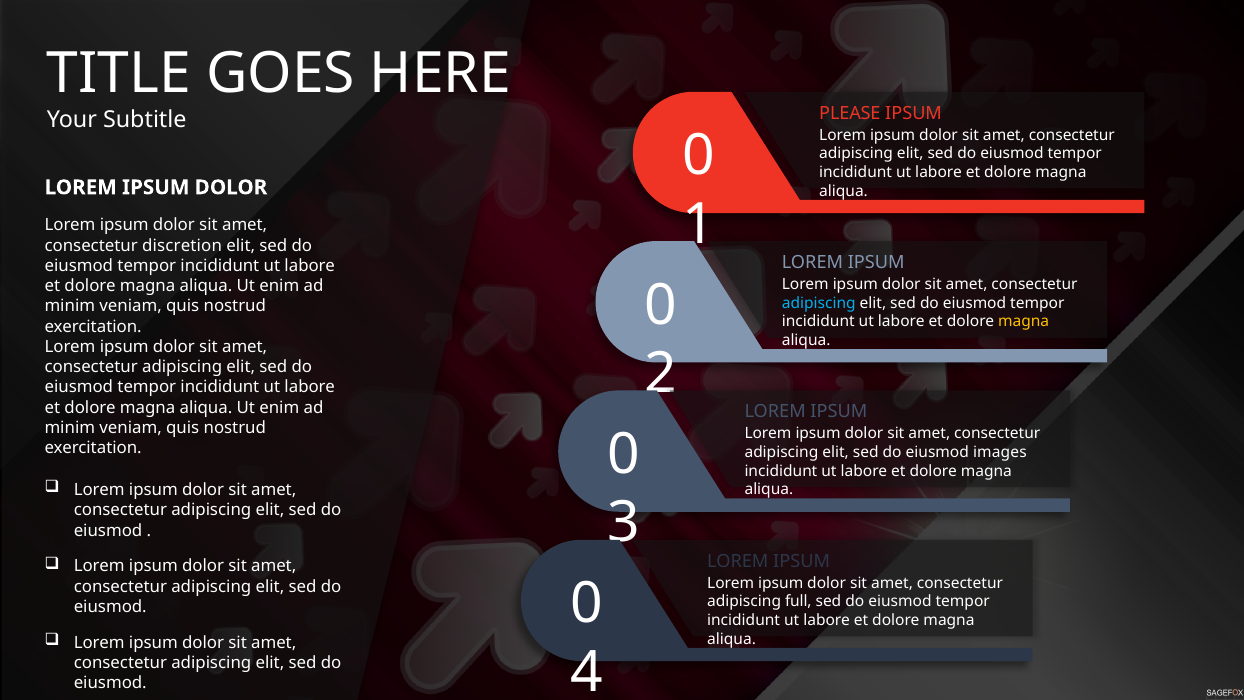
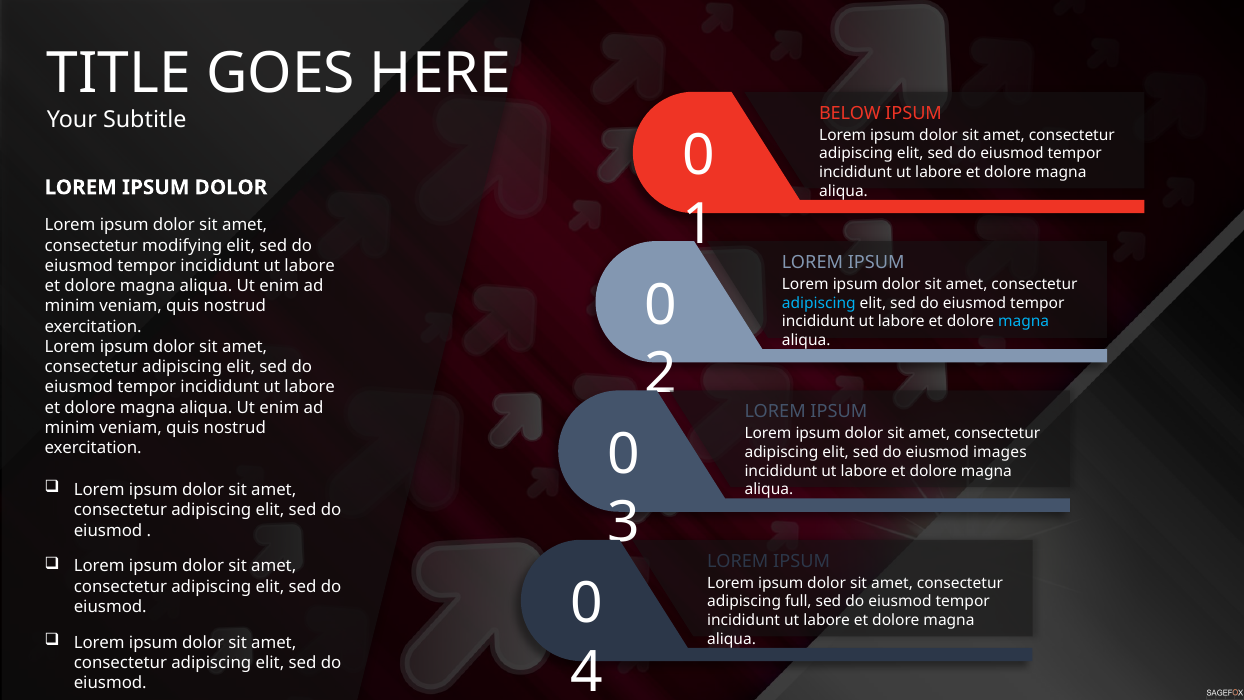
PLEASE: PLEASE -> BELOW
discretion: discretion -> modifying
magna at (1024, 321) colour: yellow -> light blue
